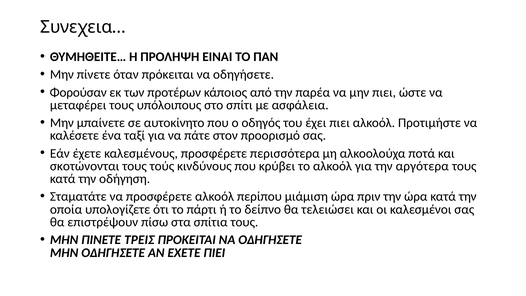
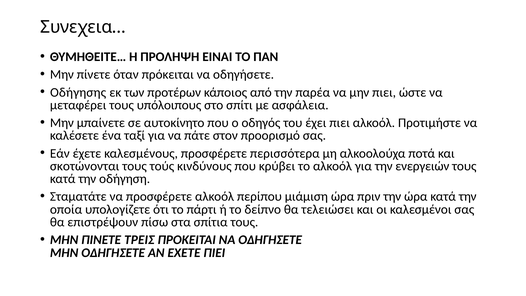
Φορούσαν: Φορούσαν -> Οδήγησης
αργότερα: αργότερα -> ενεργειών
